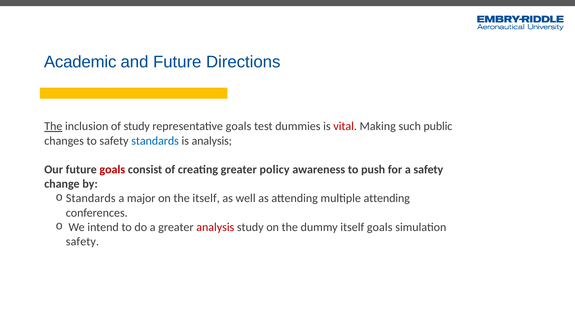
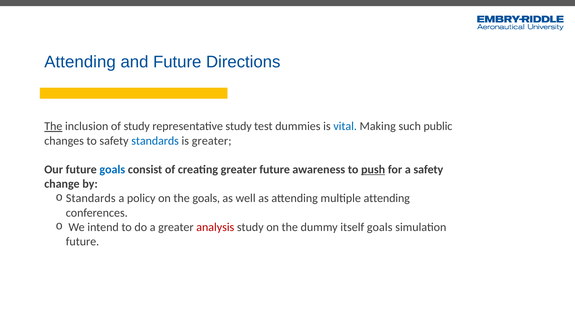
Academic at (80, 62): Academic -> Attending
representative goals: goals -> study
vital colour: red -> blue
is analysis: analysis -> greater
goals at (112, 169) colour: red -> blue
greater policy: policy -> future
push underline: none -> present
major: major -> policy
the itself: itself -> goals
safety at (82, 241): safety -> future
